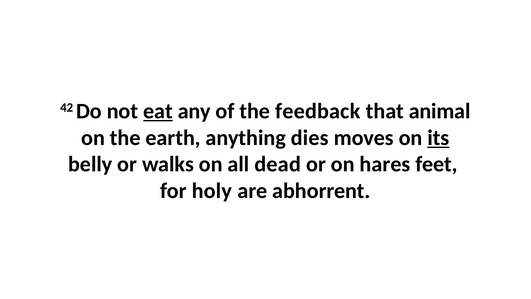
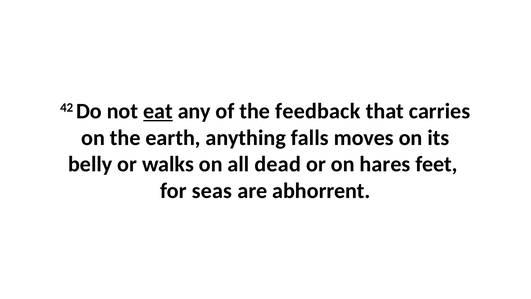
animal: animal -> carries
dies: dies -> falls
its underline: present -> none
holy: holy -> seas
